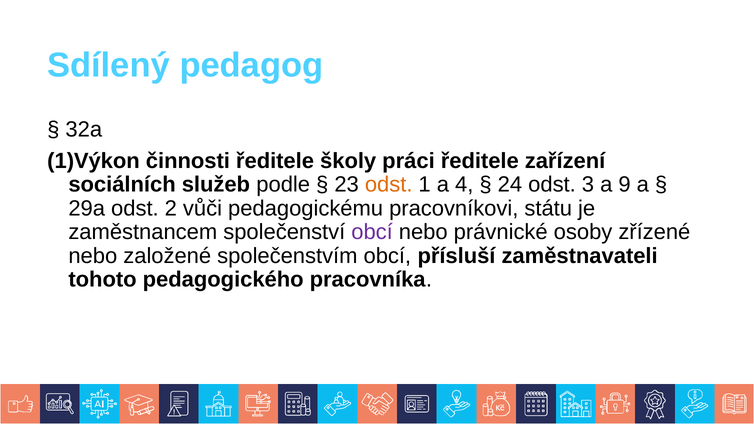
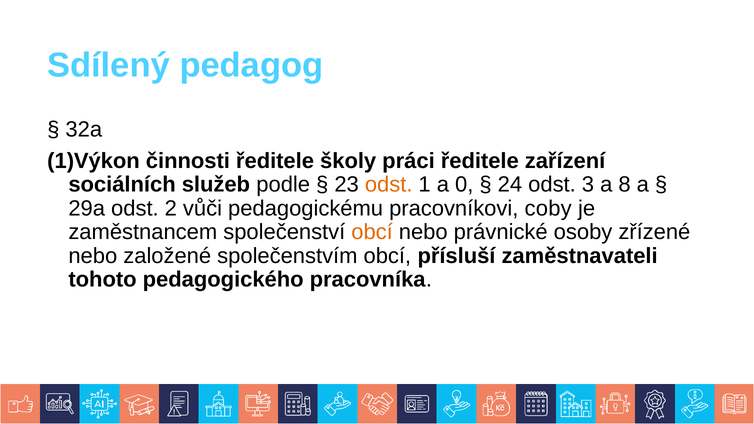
4: 4 -> 0
9: 9 -> 8
státu: státu -> coby
obcí at (372, 232) colour: purple -> orange
